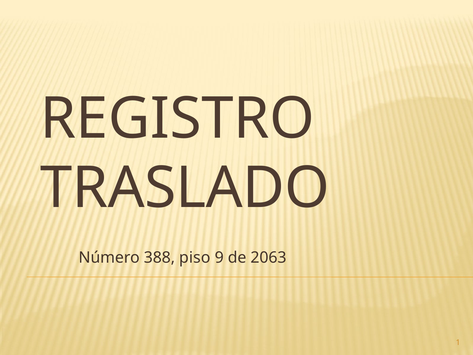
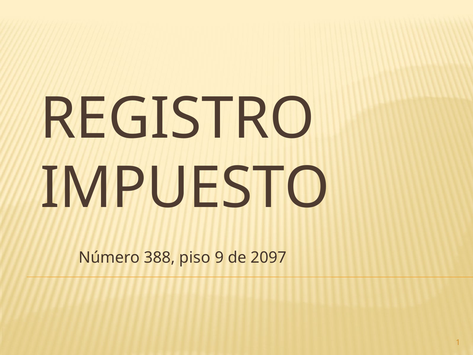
TRASLADO: TRASLADO -> IMPUESTO
2063: 2063 -> 2097
